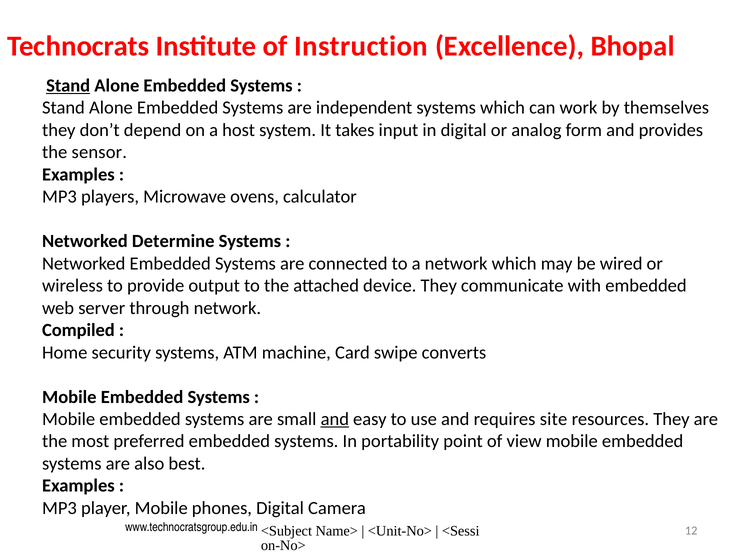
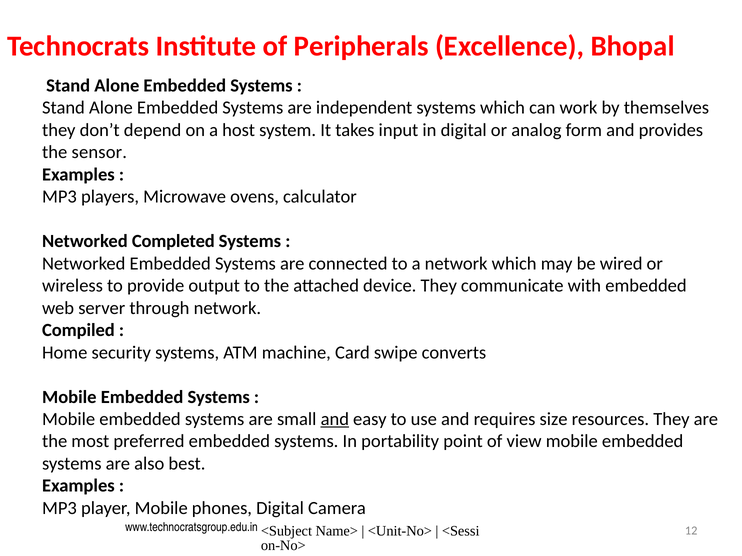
Instruction: Instruction -> Peripherals
Stand at (68, 86) underline: present -> none
Determine: Determine -> Completed
site: site -> size
